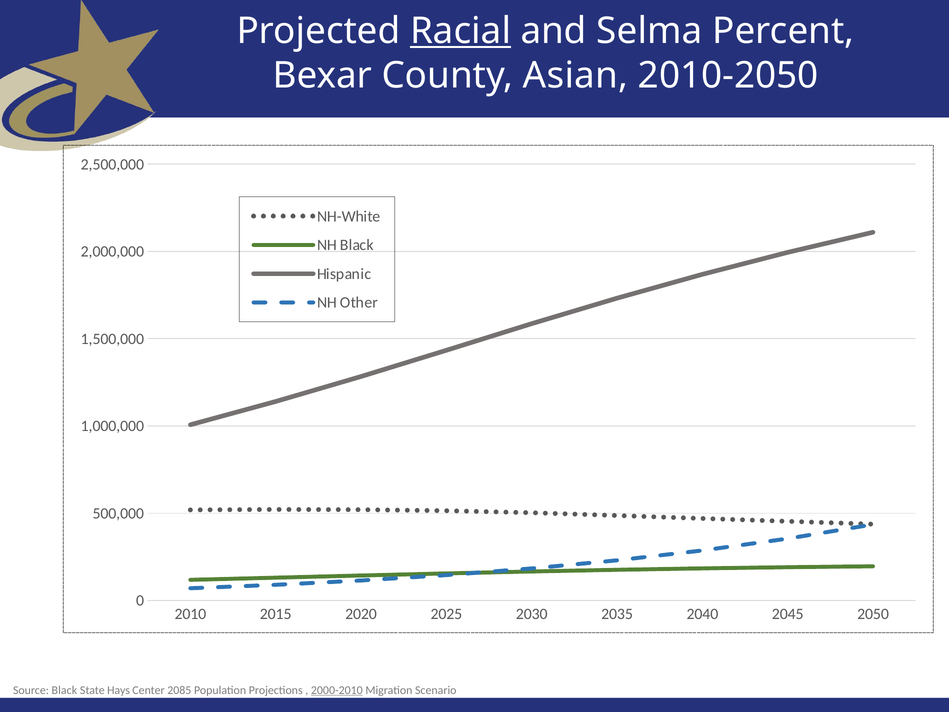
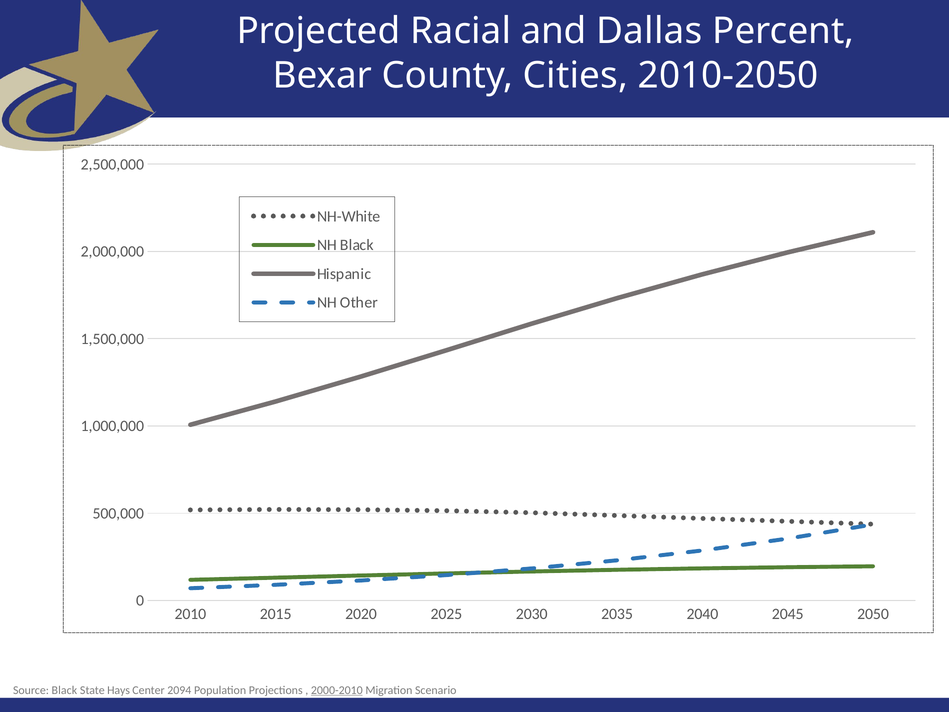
Racial underline: present -> none
Selma: Selma -> Dallas
Asian: Asian -> Cities
2085: 2085 -> 2094
